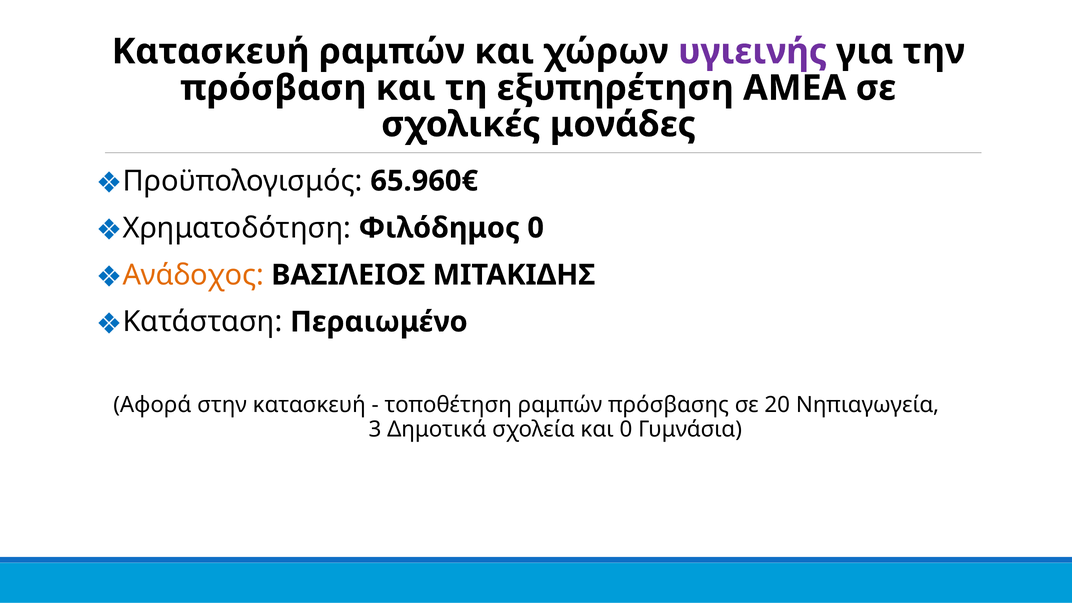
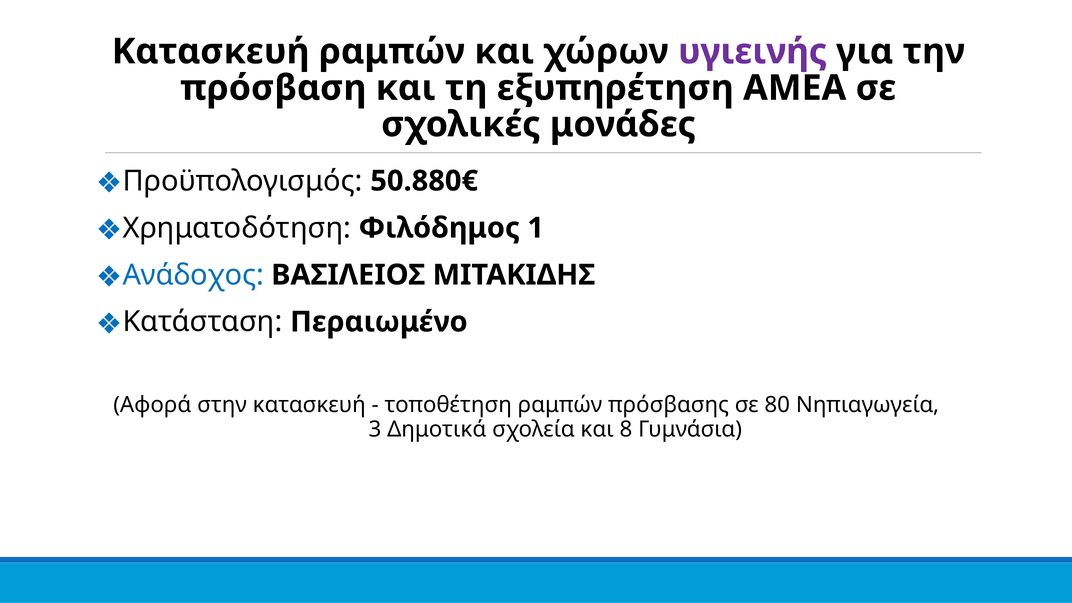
65.960€: 65.960€ -> 50.880€
Φιλόδημος 0: 0 -> 1
Ανάδοχος colour: orange -> blue
20: 20 -> 80
και 0: 0 -> 8
